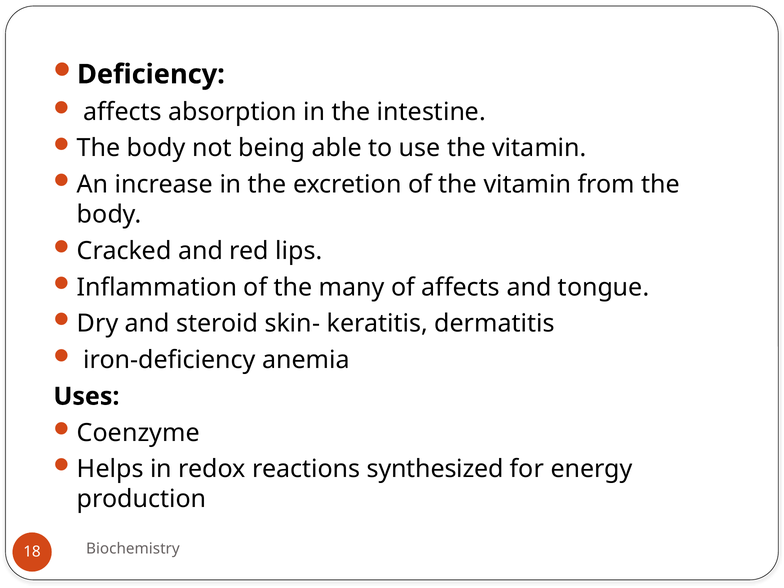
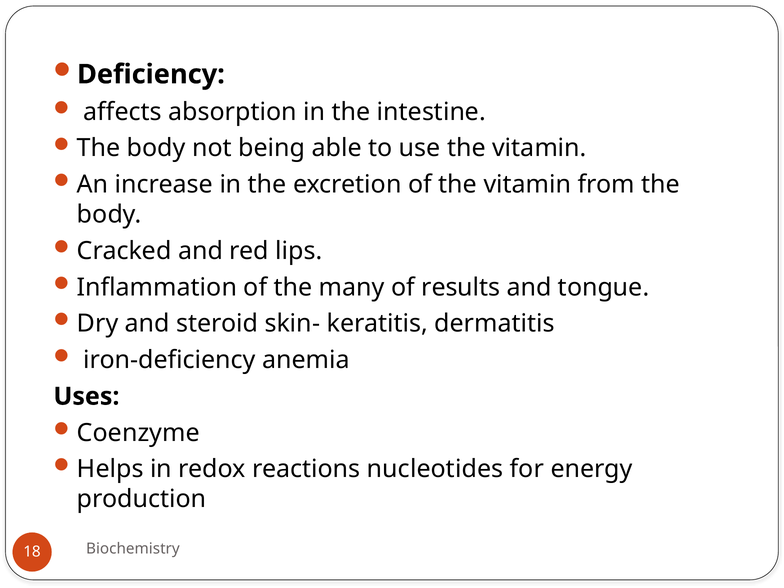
of affects: affects -> results
synthesized: synthesized -> nucleotides
